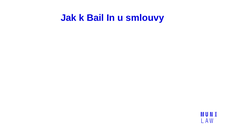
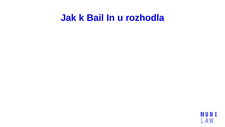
smlouvy: smlouvy -> rozhodla
